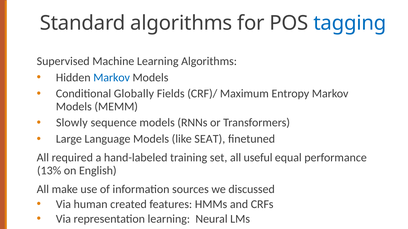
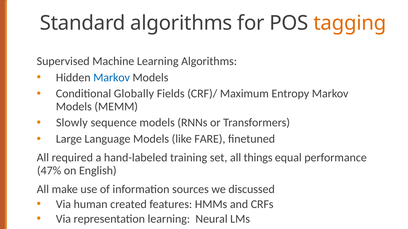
tagging colour: blue -> orange
SEAT: SEAT -> FARE
useful: useful -> things
13%: 13% -> 47%
